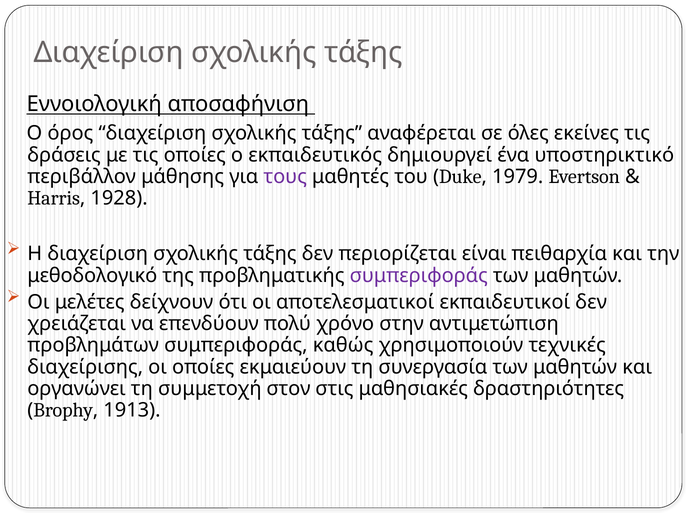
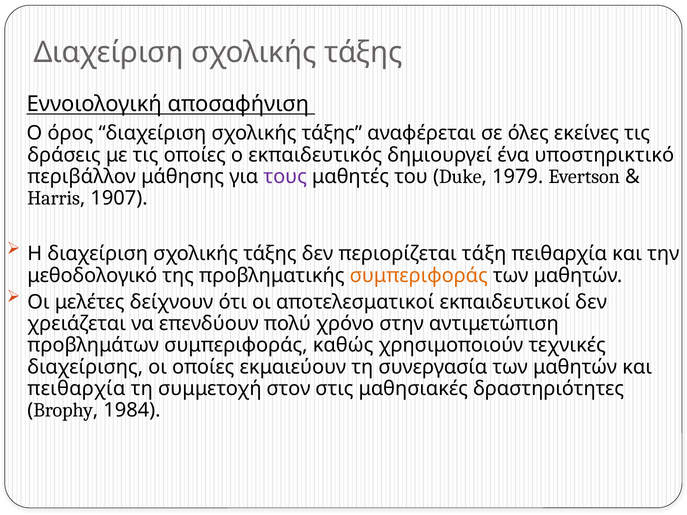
1928: 1928 -> 1907
είναι: είναι -> τάξη
συμπεριφοράς at (419, 276) colour: purple -> orange
οργανώνει at (77, 389): οργανώνει -> πειθαρχία
1913: 1913 -> 1984
